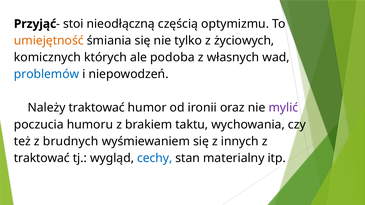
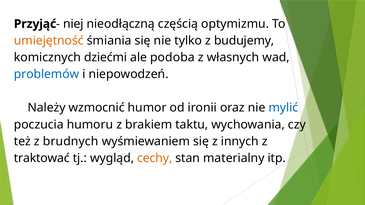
stoi: stoi -> niej
życiowych: życiowych -> budujemy
których: których -> dziećmi
Należy traktować: traktować -> wzmocnić
mylić colour: purple -> blue
cechy colour: blue -> orange
